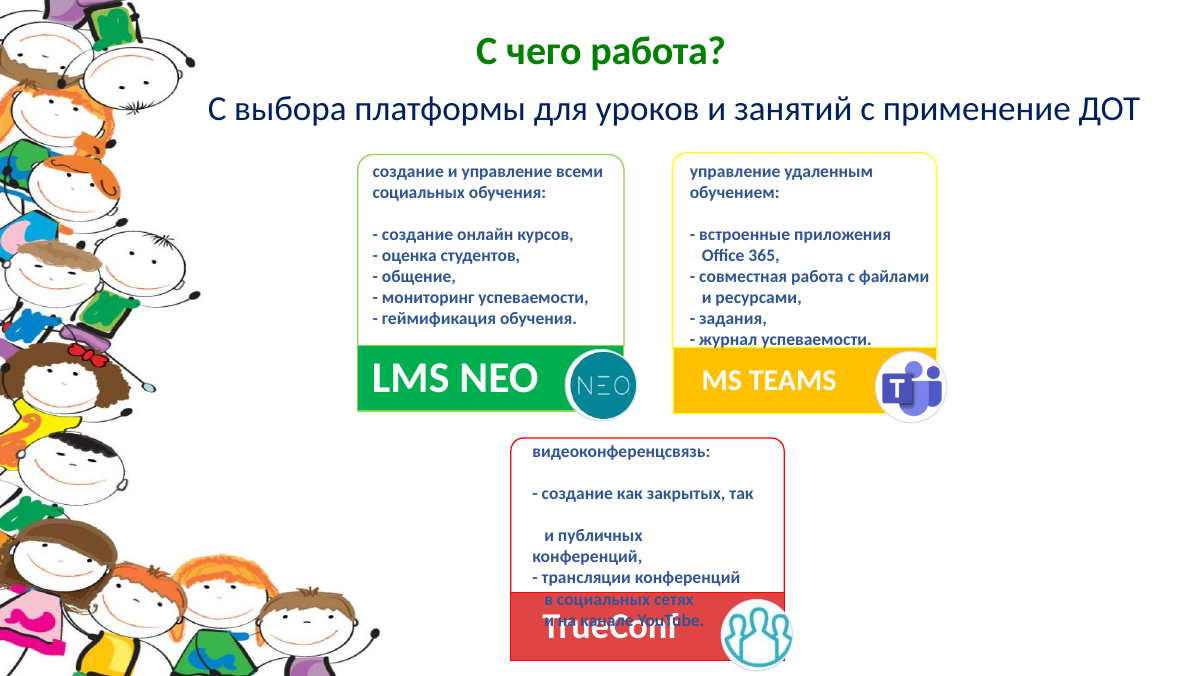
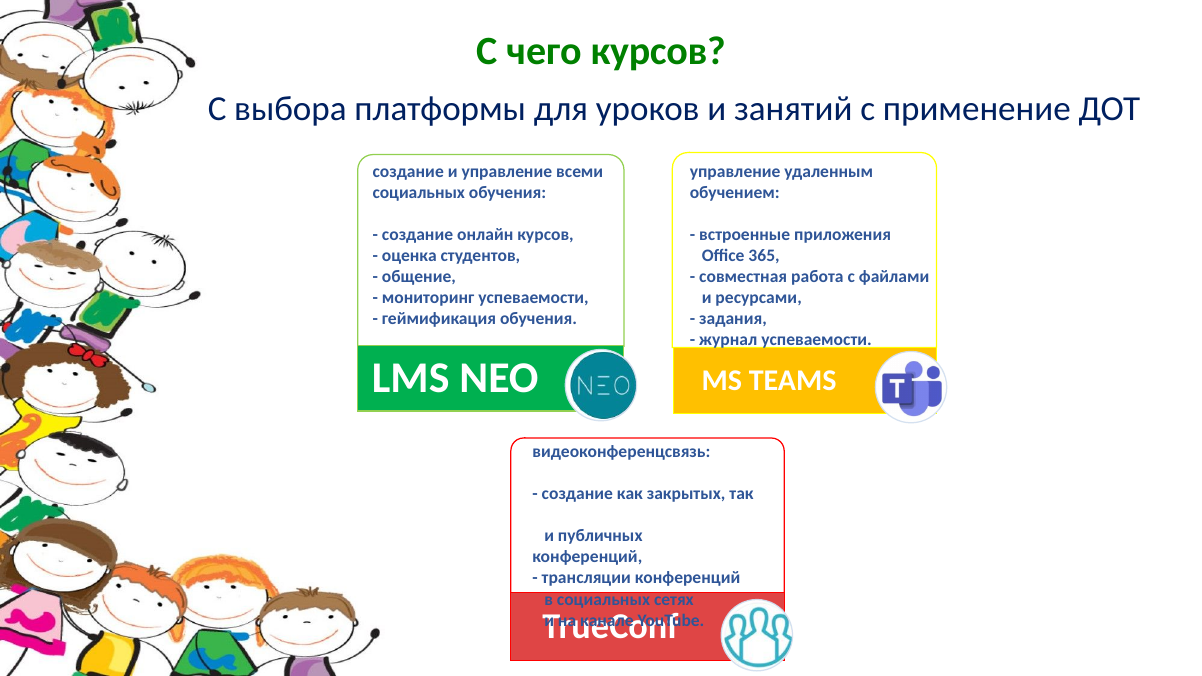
чего работа: работа -> курсов
